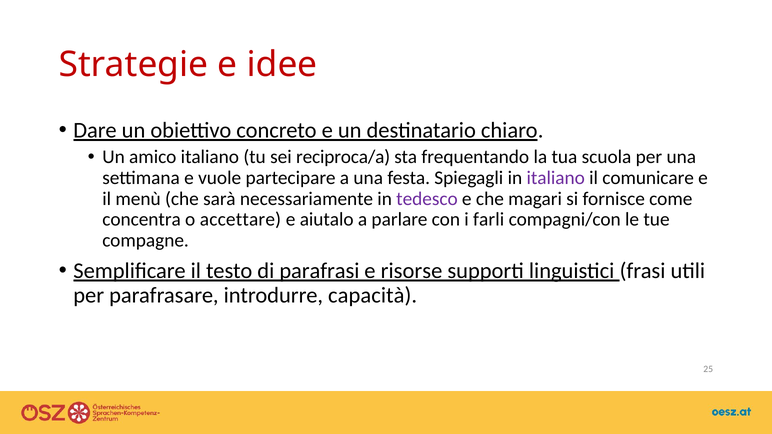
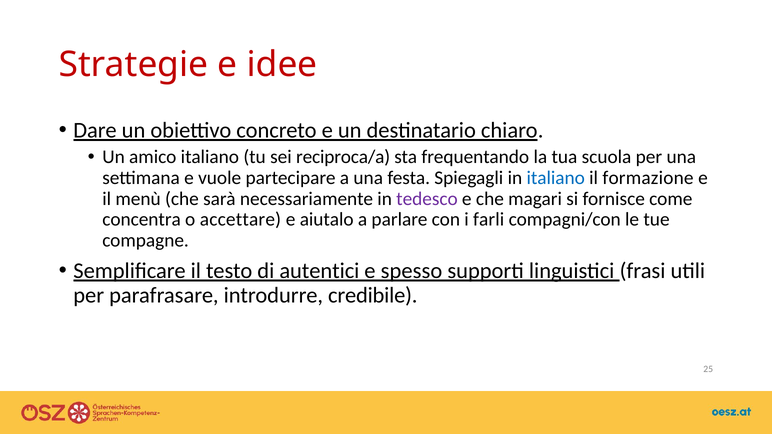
italiano at (556, 178) colour: purple -> blue
comunicare: comunicare -> formazione
parafrasi: parafrasi -> autentici
risorse: risorse -> spesso
capacità: capacità -> credibile
